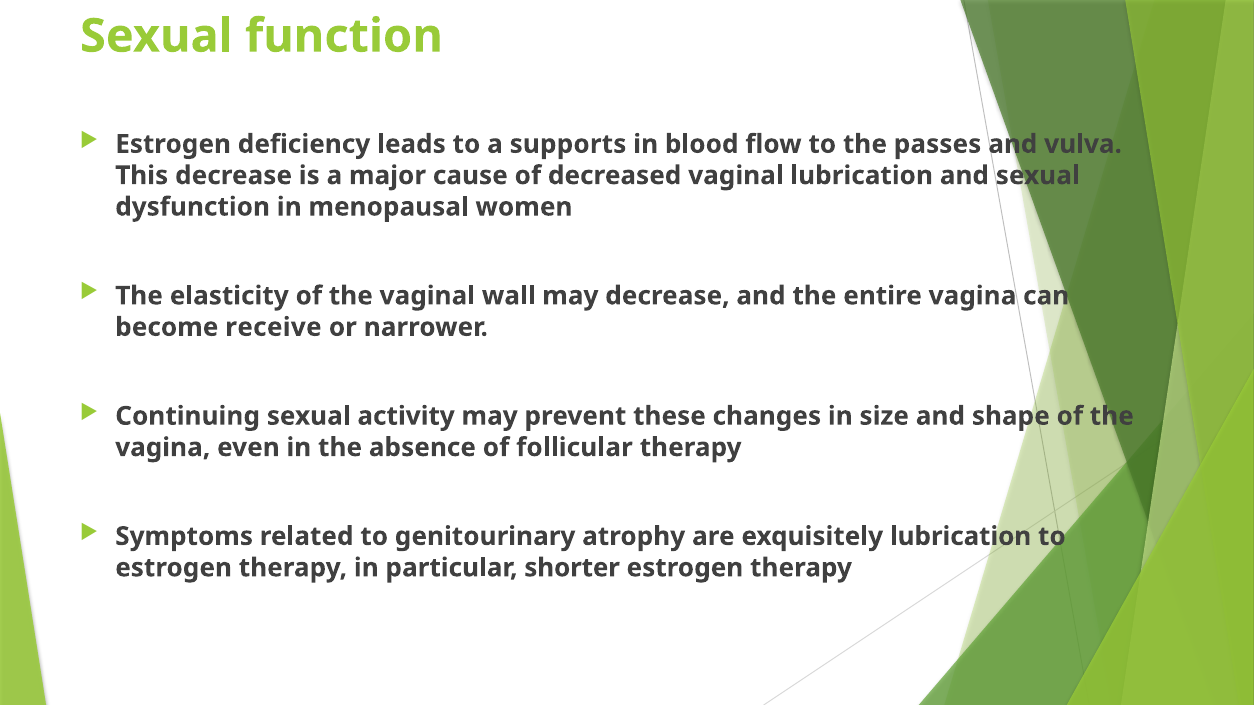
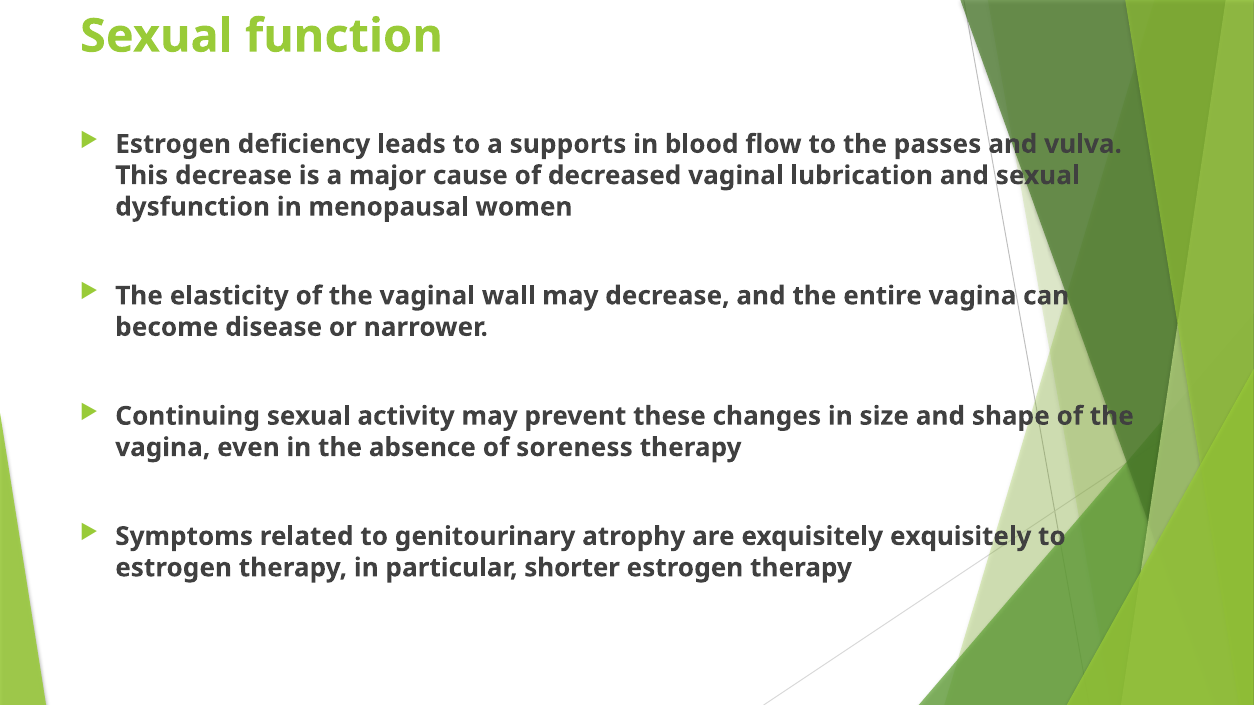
receive: receive -> disease
follicular: follicular -> soreness
exquisitely lubrication: lubrication -> exquisitely
